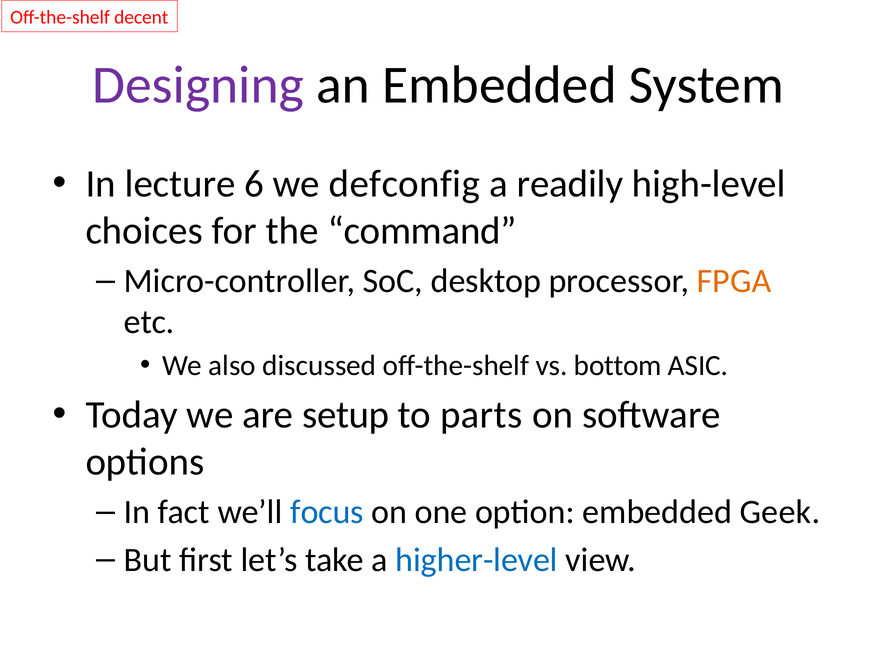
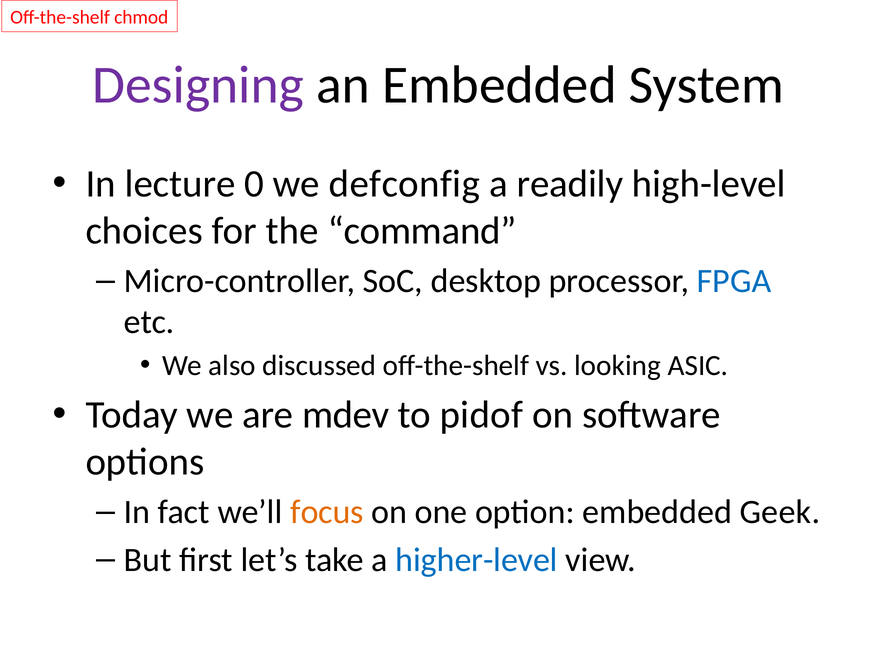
decent: decent -> chmod
6: 6 -> 0
FPGA colour: orange -> blue
bottom: bottom -> looking
setup: setup -> mdev
parts: parts -> pidof
focus colour: blue -> orange
